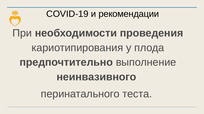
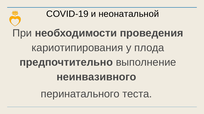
рекомендации: рекомендации -> неонатальной
